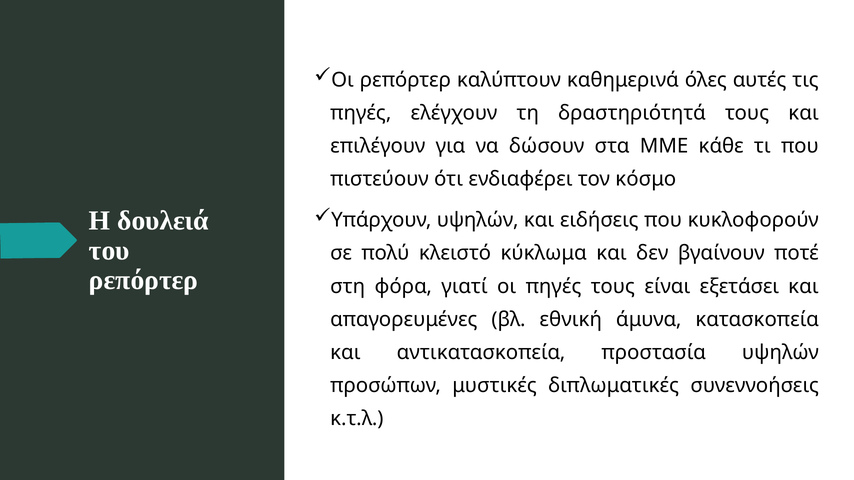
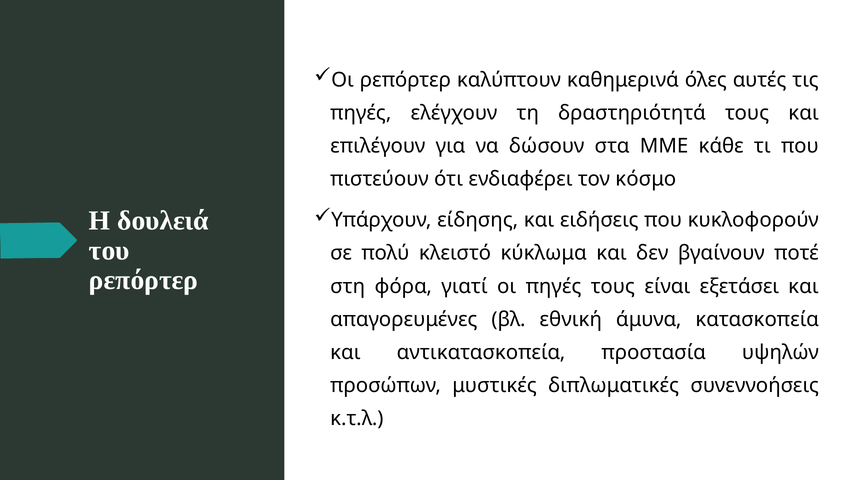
Υπάρχουν υψηλών: υψηλών -> είδησης
